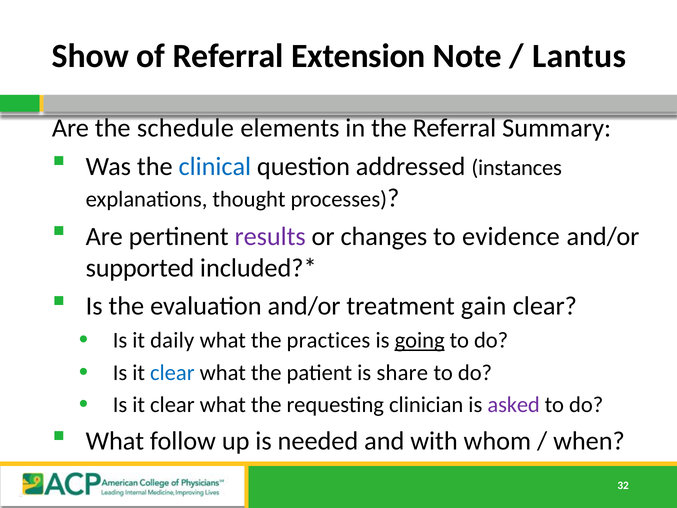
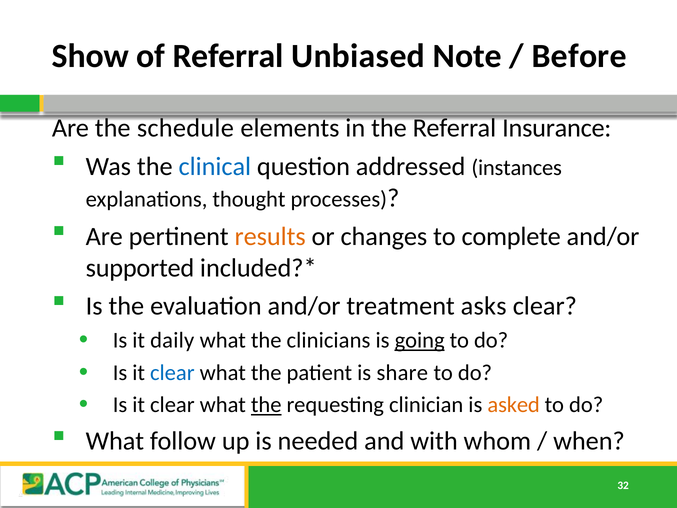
Extension: Extension -> Unbiased
Lantus: Lantus -> Before
Summary: Summary -> Insurance
results colour: purple -> orange
evidence: evidence -> complete
gain: gain -> asks
practices: practices -> clinicians
the at (266, 405) underline: none -> present
asked colour: purple -> orange
